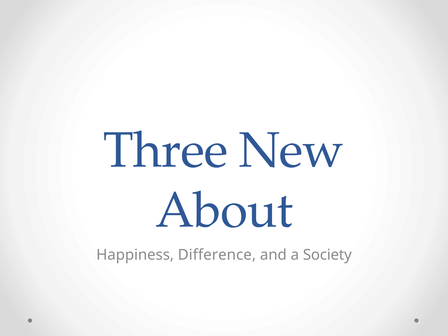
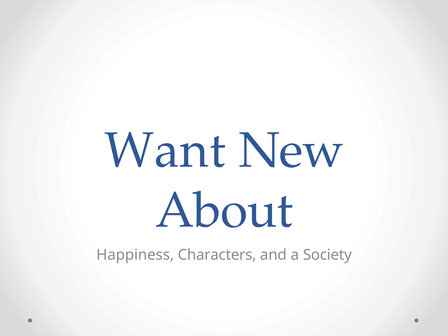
Three: Three -> Want
Difference: Difference -> Characters
